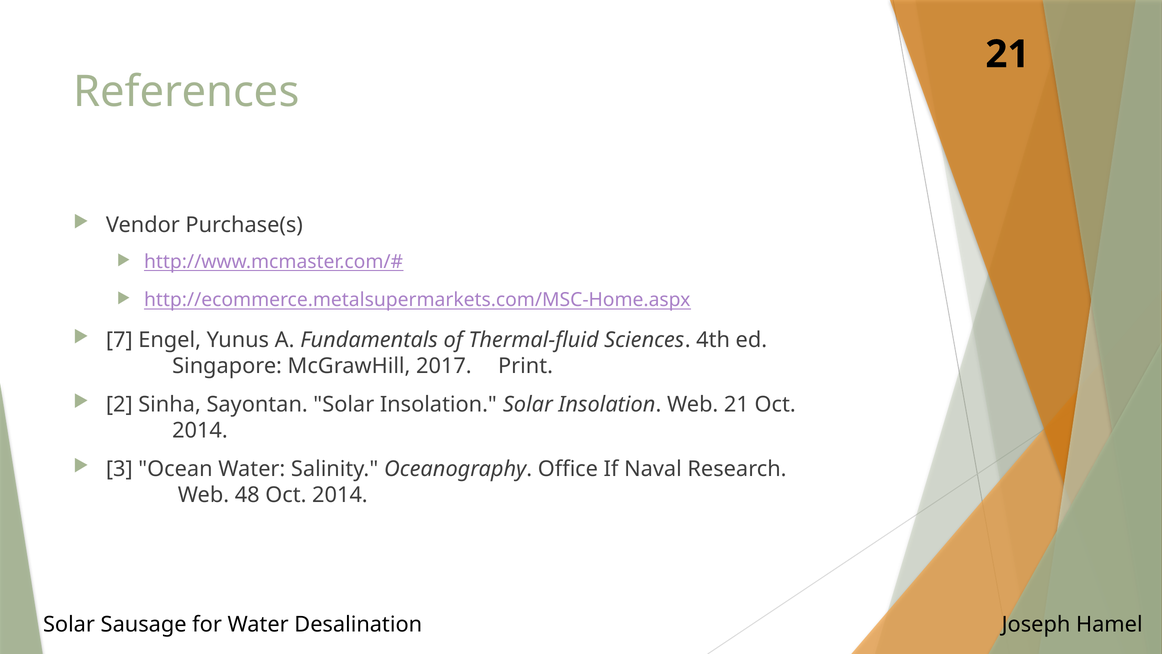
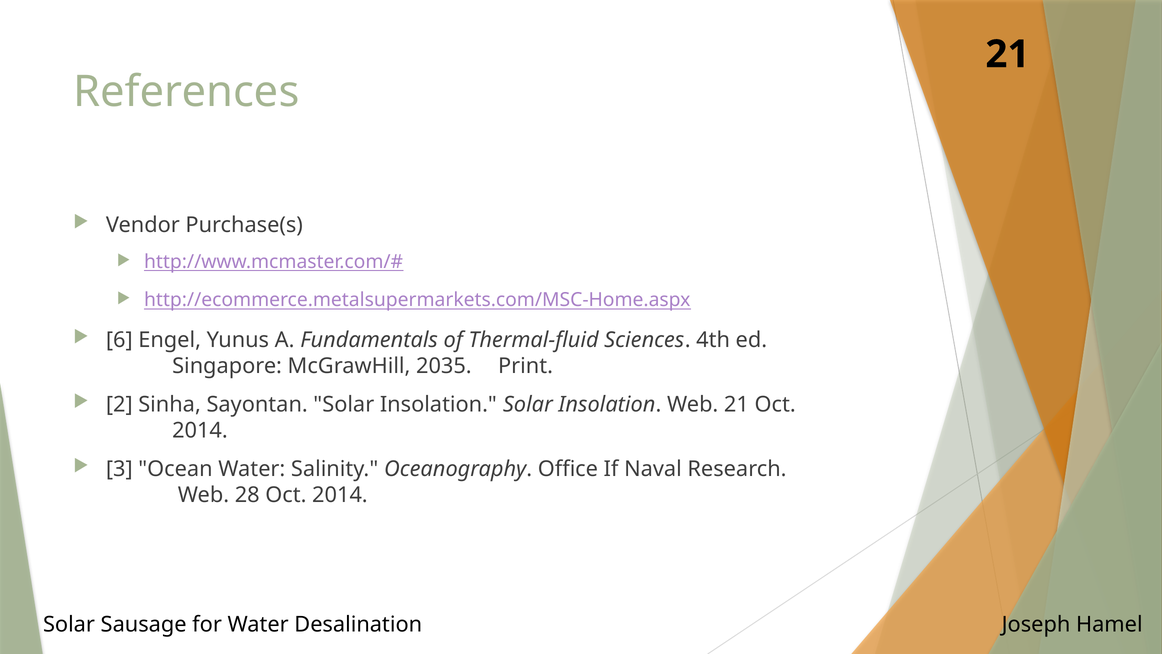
7: 7 -> 6
2017: 2017 -> 2035
48: 48 -> 28
